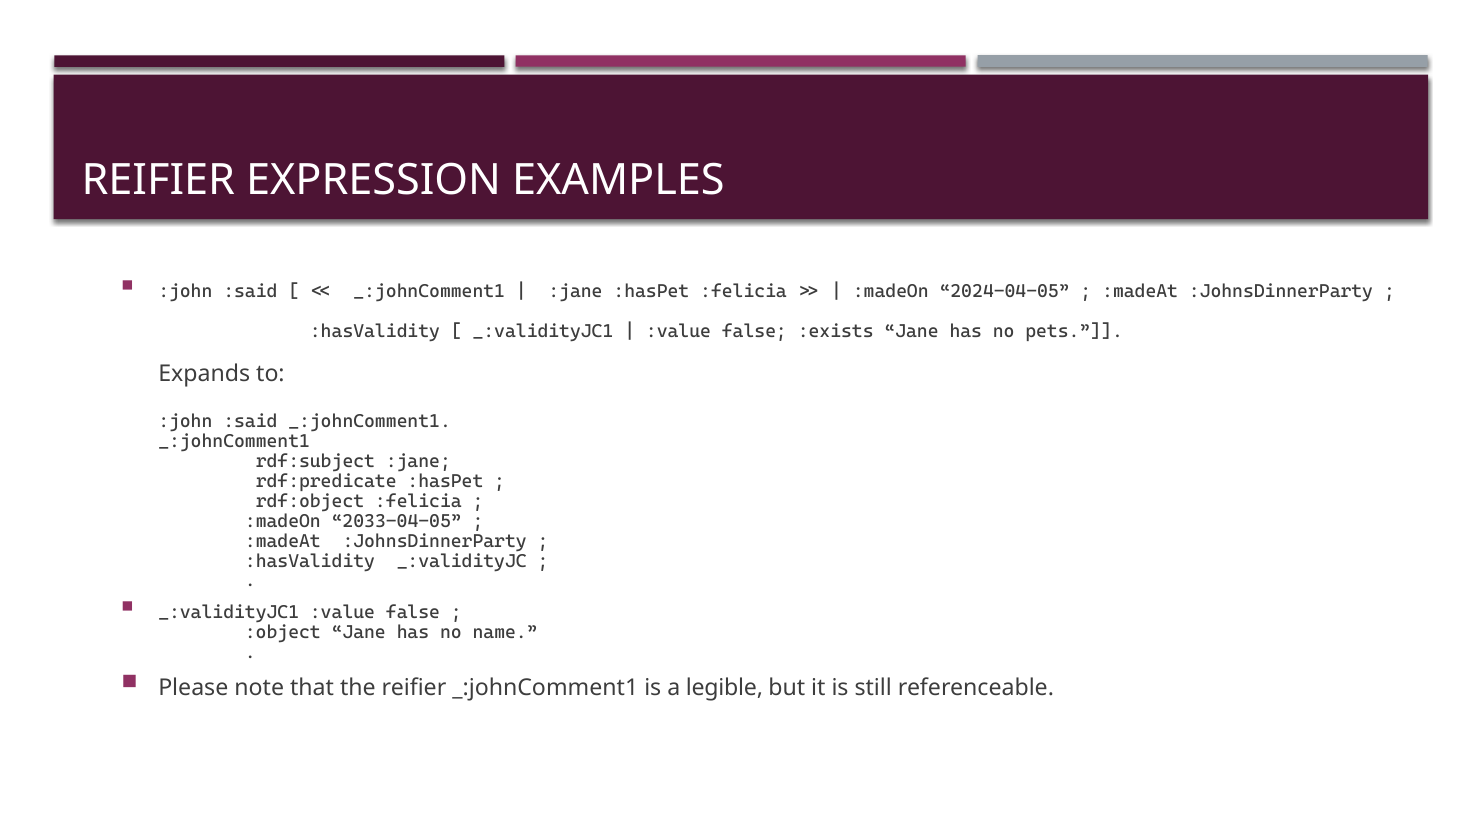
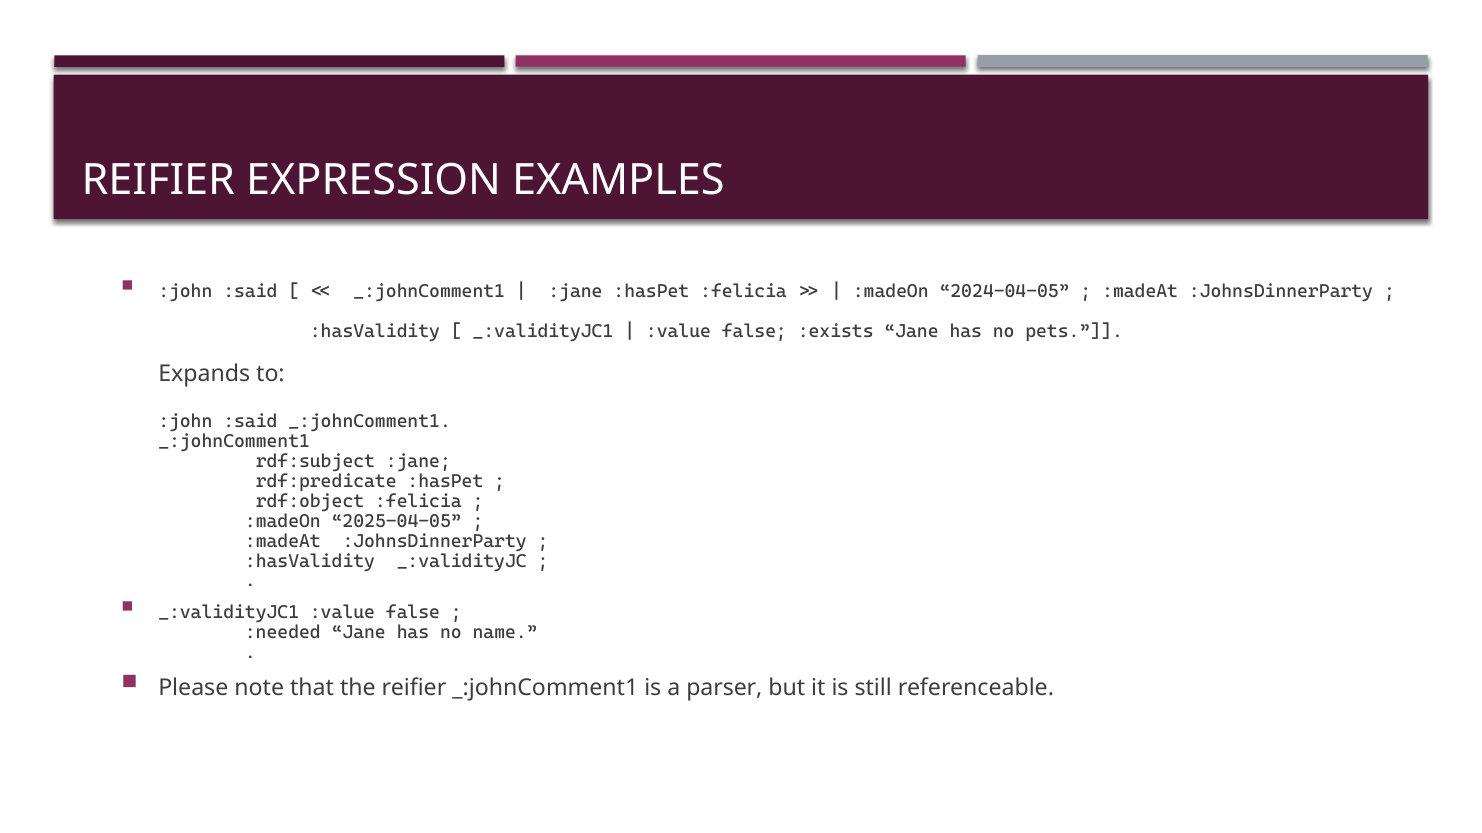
2033-04-05: 2033-04-05 -> 2025-04-05
:object: :object -> :needed
legible: legible -> parser
